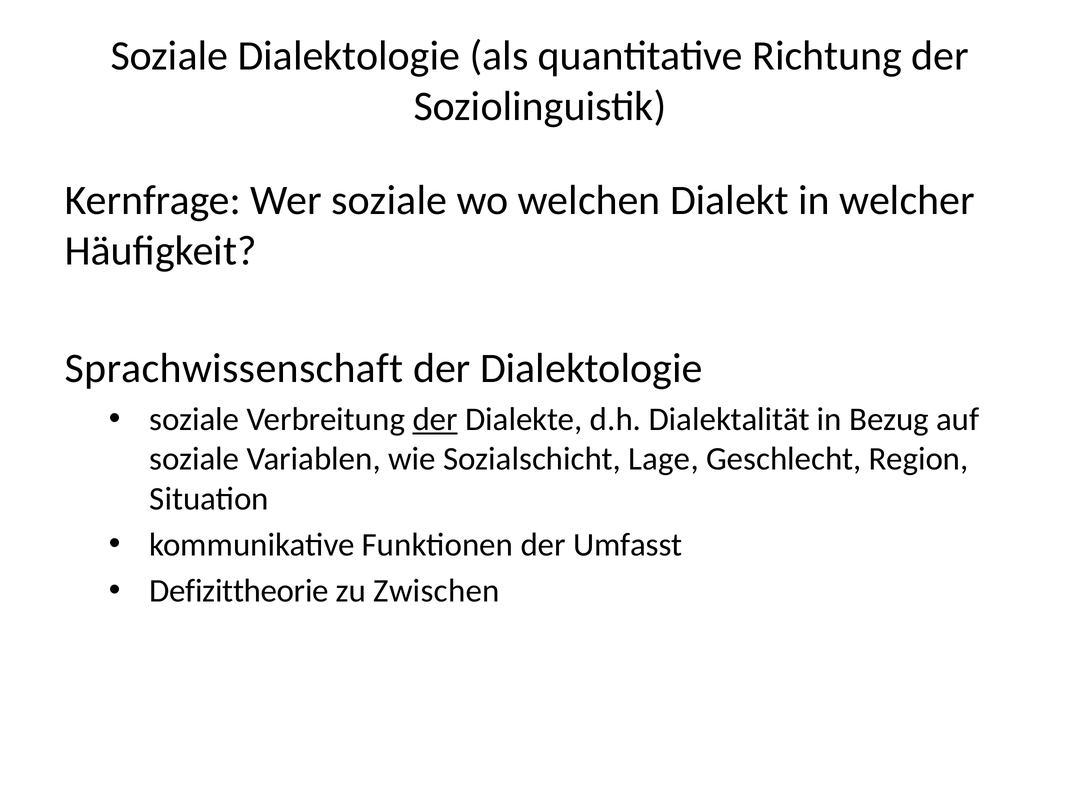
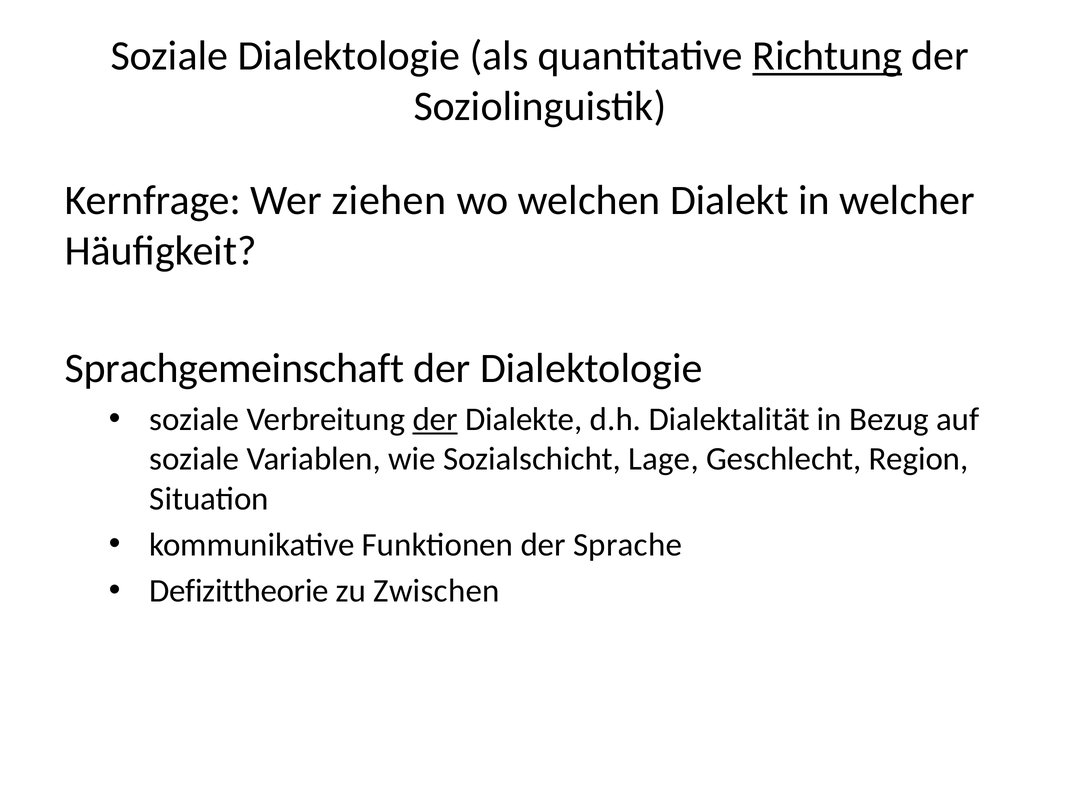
Richtung underline: none -> present
Wer soziale: soziale -> ziehen
Sprachwissenschaft: Sprachwissenschaft -> Sprachgemeinschaft
Umfasst: Umfasst -> Sprache
